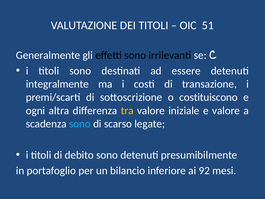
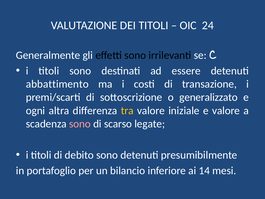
51: 51 -> 24
integralmente: integralmente -> abbattimento
costituiscono: costituiscono -> generalizzato
sono at (80, 124) colour: light blue -> pink
92: 92 -> 14
